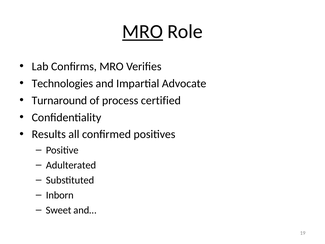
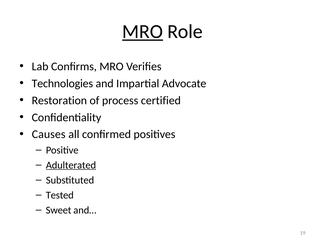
Turnaround: Turnaround -> Restoration
Results: Results -> Causes
Adulterated underline: none -> present
Inborn: Inborn -> Tested
